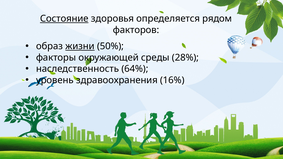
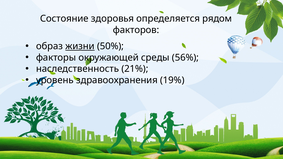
Состояние underline: present -> none
28%: 28% -> 56%
64%: 64% -> 21%
16%: 16% -> 19%
